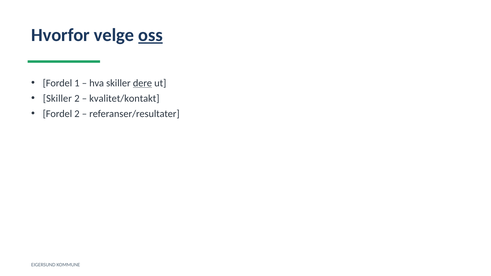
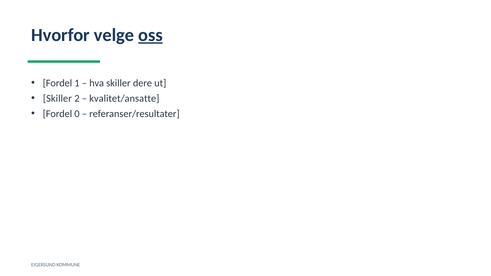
dere underline: present -> none
kvalitet/kontakt: kvalitet/kontakt -> kvalitet/ansatte
Fordel 2: 2 -> 0
